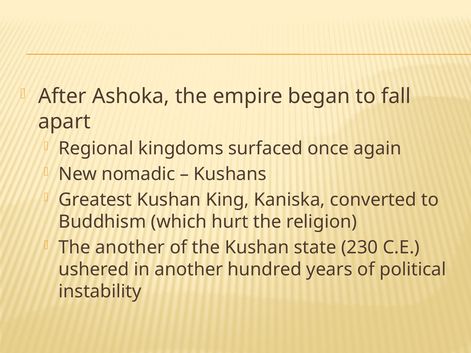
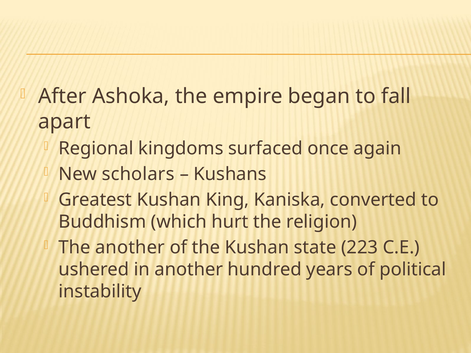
nomadic: nomadic -> scholars
230: 230 -> 223
